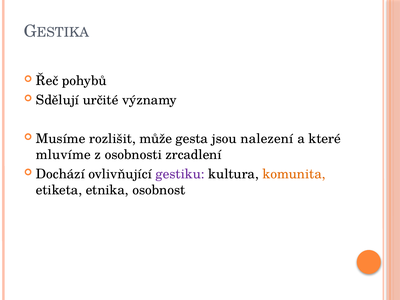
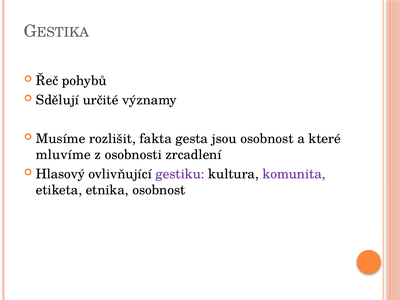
může: může -> fakta
jsou nalezení: nalezení -> osobnost
Dochází: Dochází -> Hlasový
komunita colour: orange -> purple
